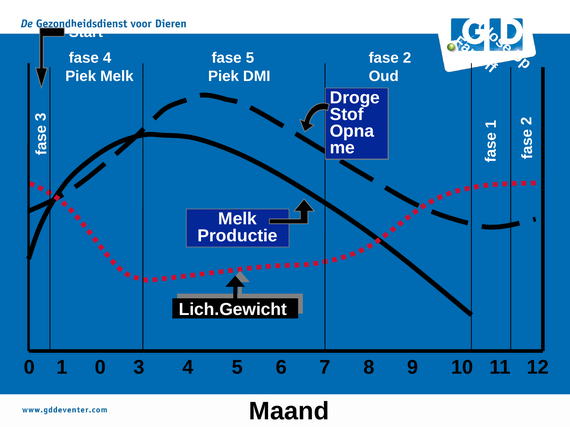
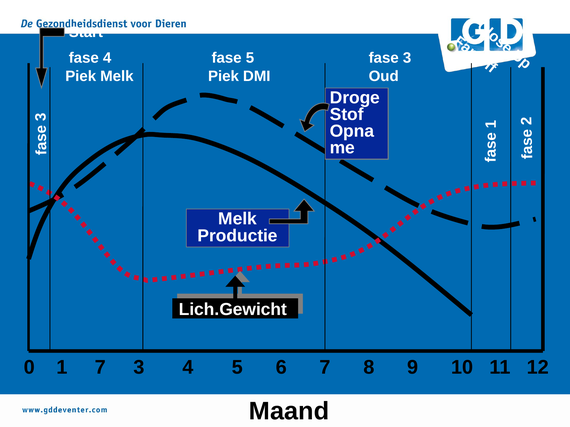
fase 2: 2 -> 3
1 0: 0 -> 7
